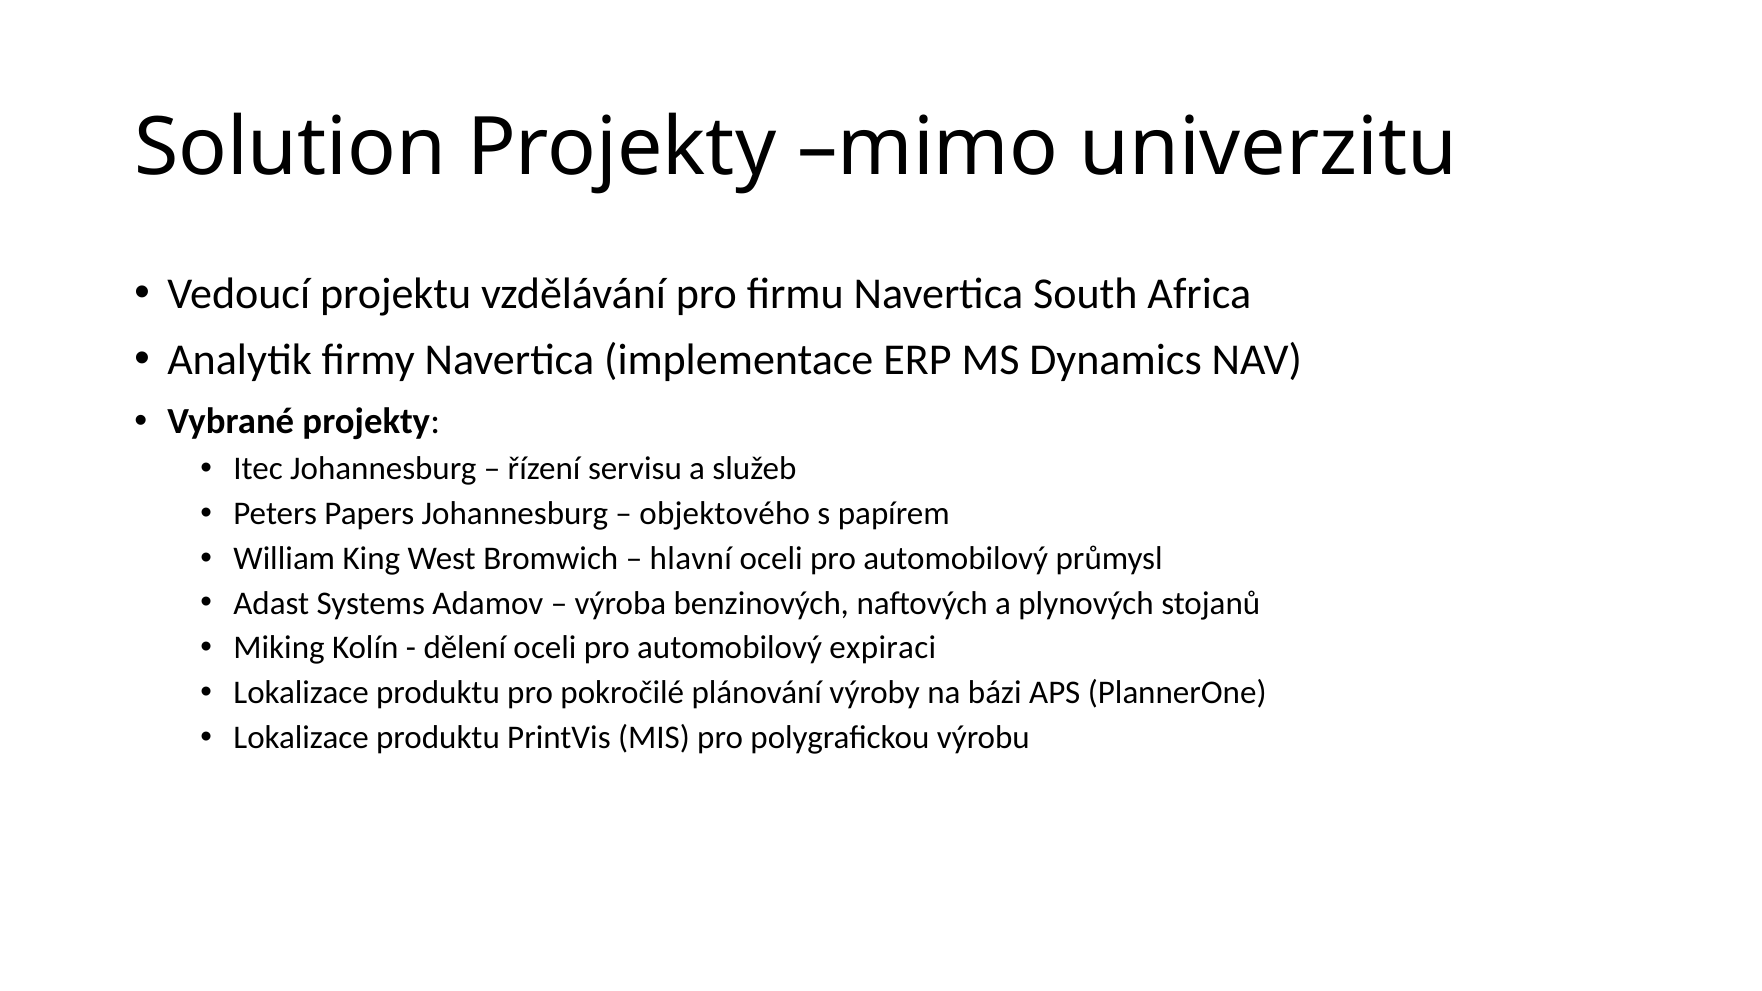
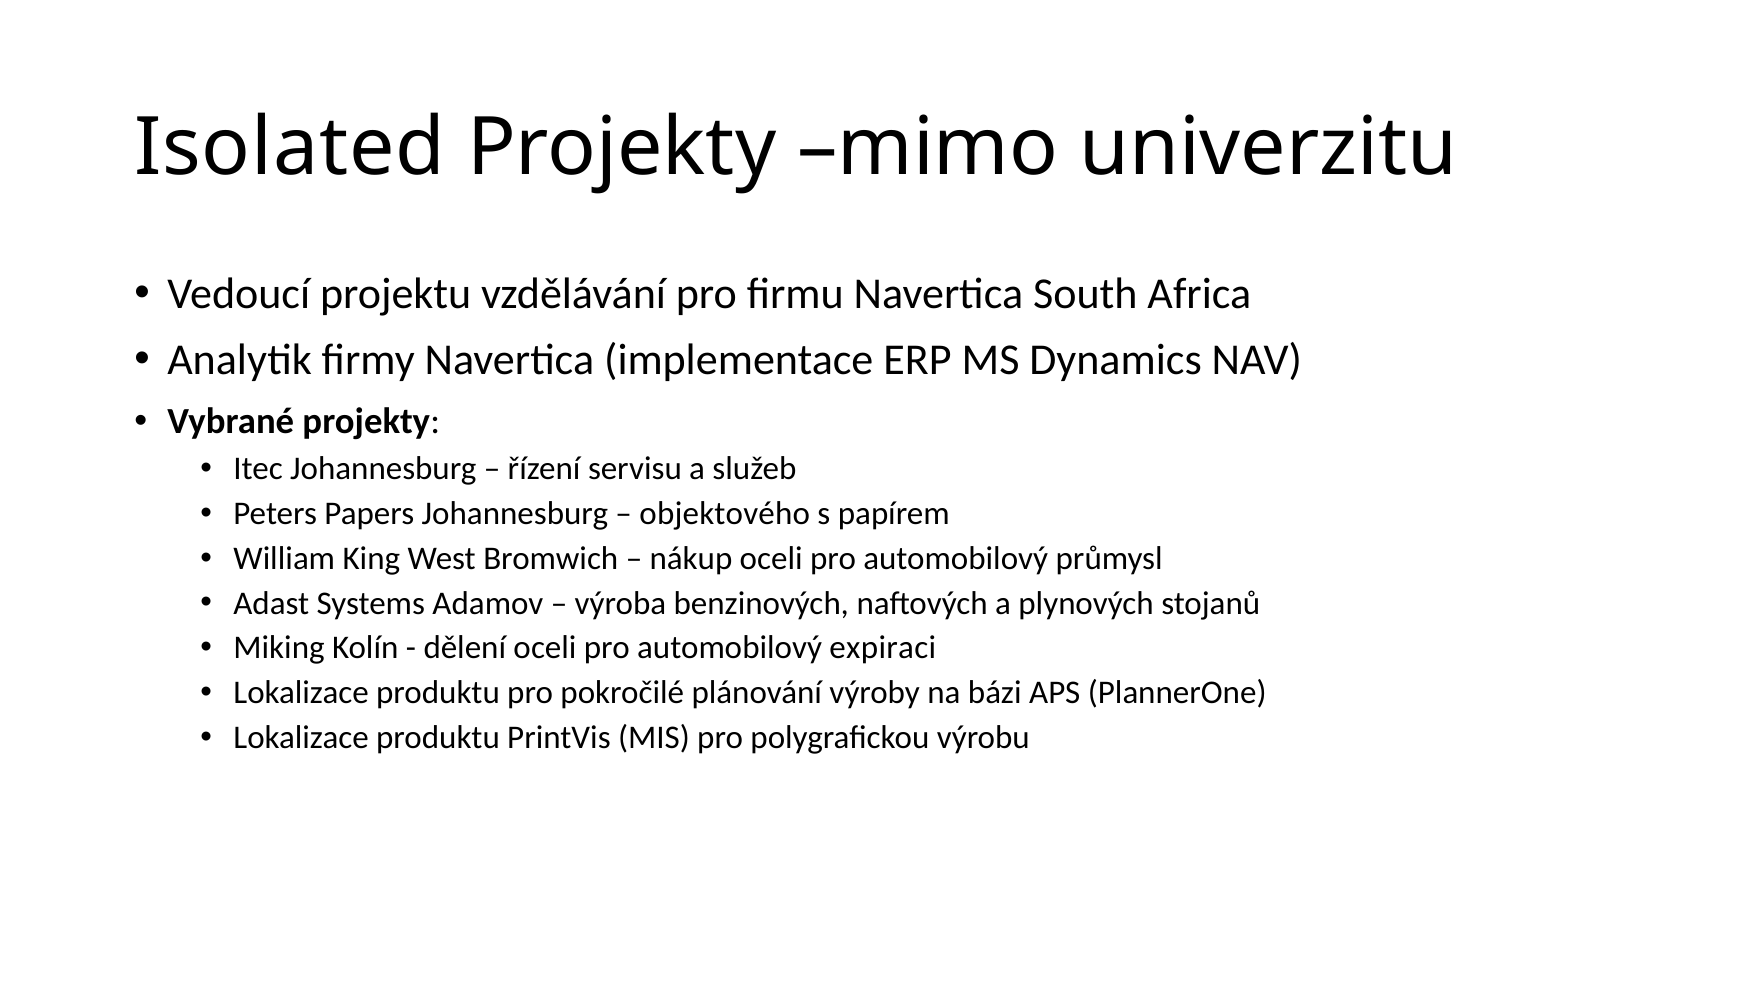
Solution: Solution -> Isolated
hlavní: hlavní -> nákup
